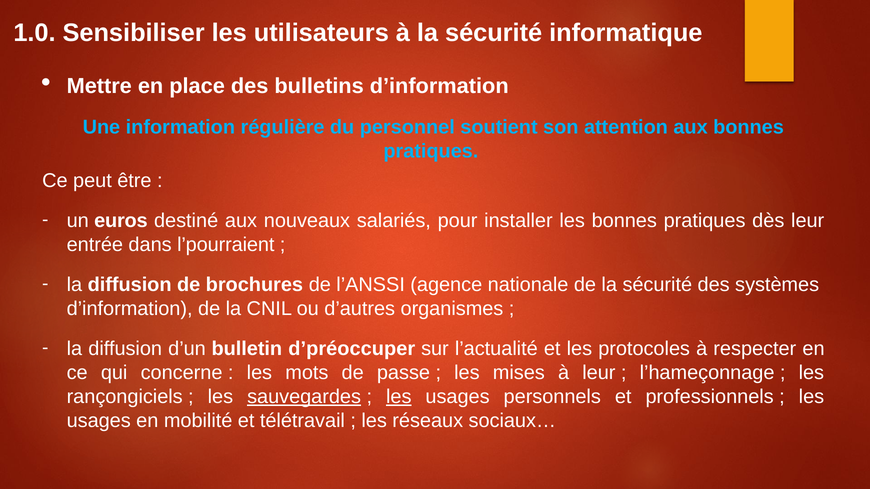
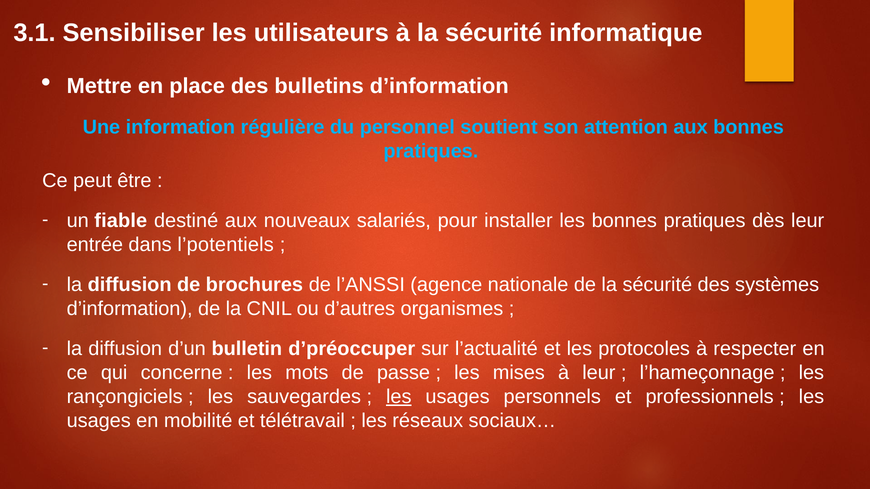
1.0: 1.0 -> 3.1
euros: euros -> fiable
l’pourraient: l’pourraient -> l’potentiels
sauvegardes underline: present -> none
